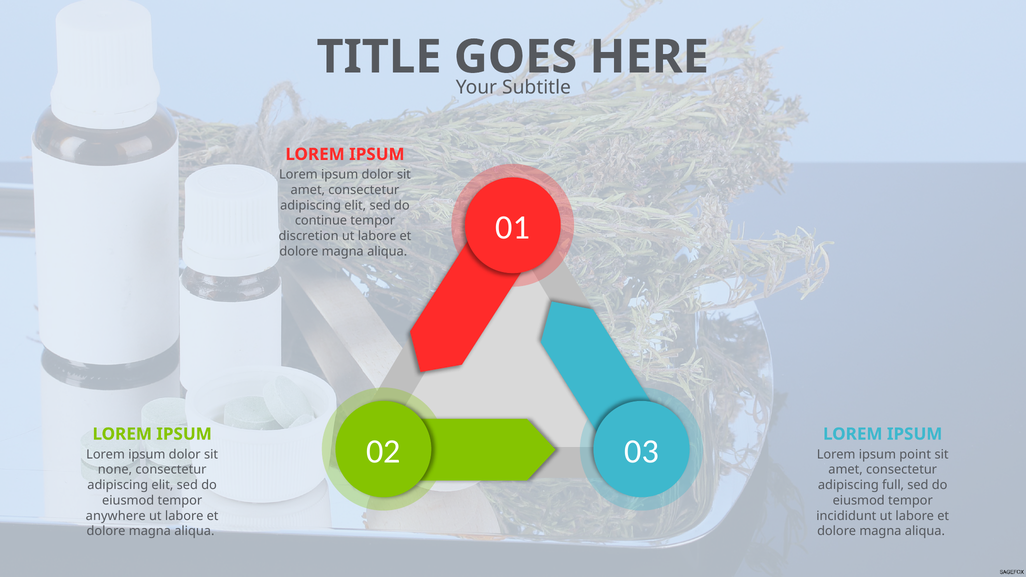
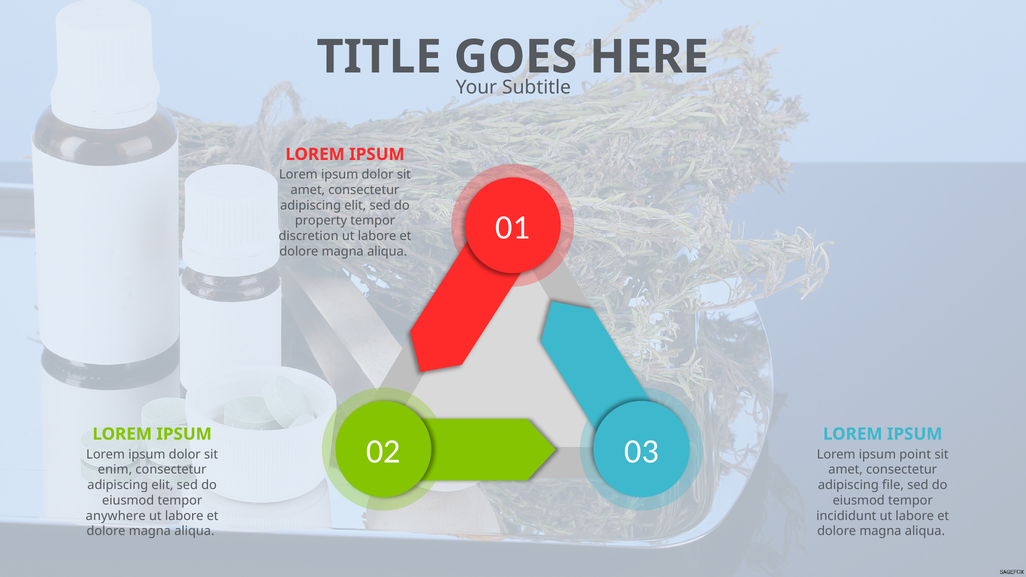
continue: continue -> property
none: none -> enim
full: full -> file
